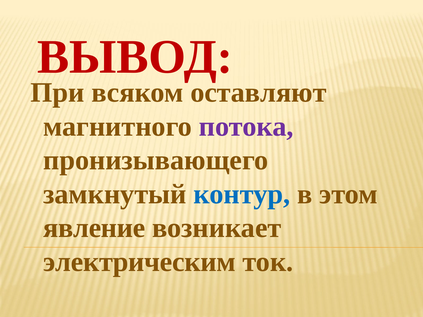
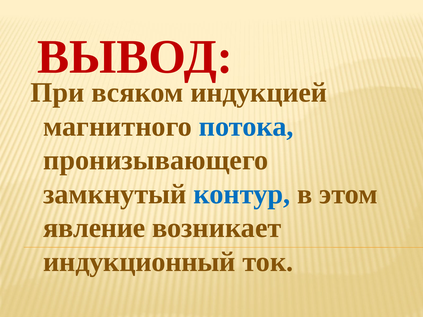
оставляют: оставляют -> индукцией
потока colour: purple -> blue
электрическим: электрическим -> индукционный
